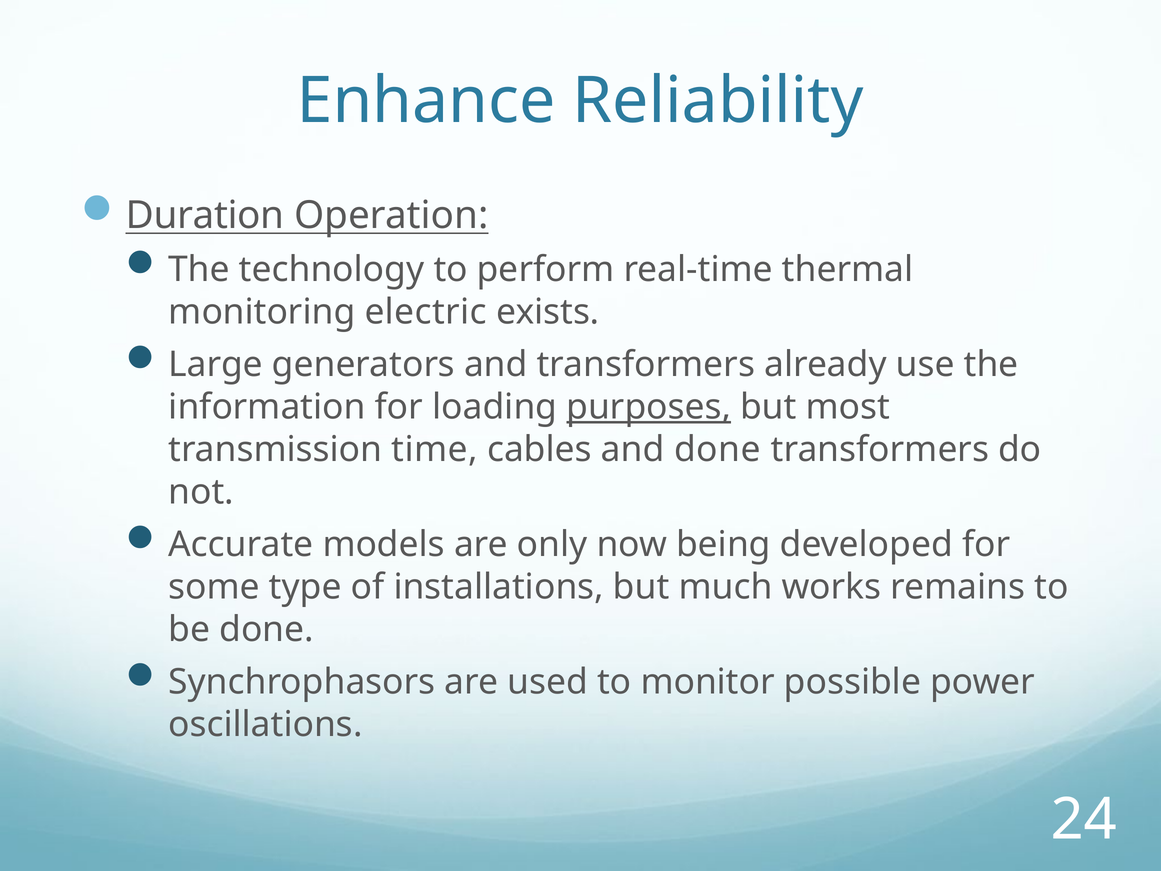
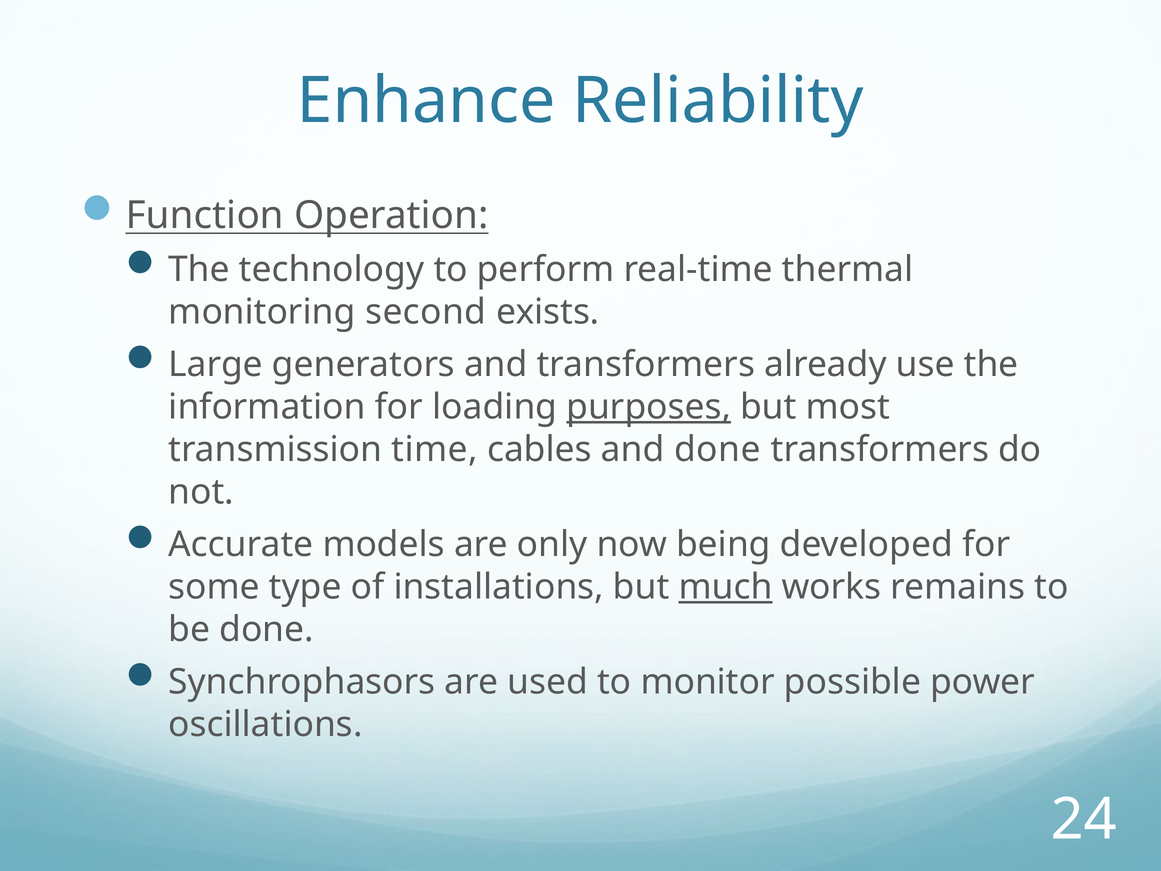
Duration: Duration -> Function
electric: electric -> second
much underline: none -> present
